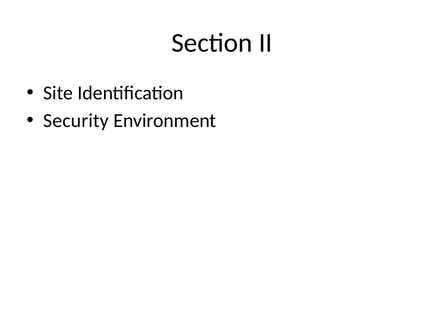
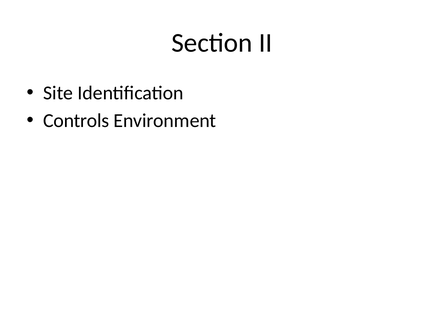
Security: Security -> Controls
